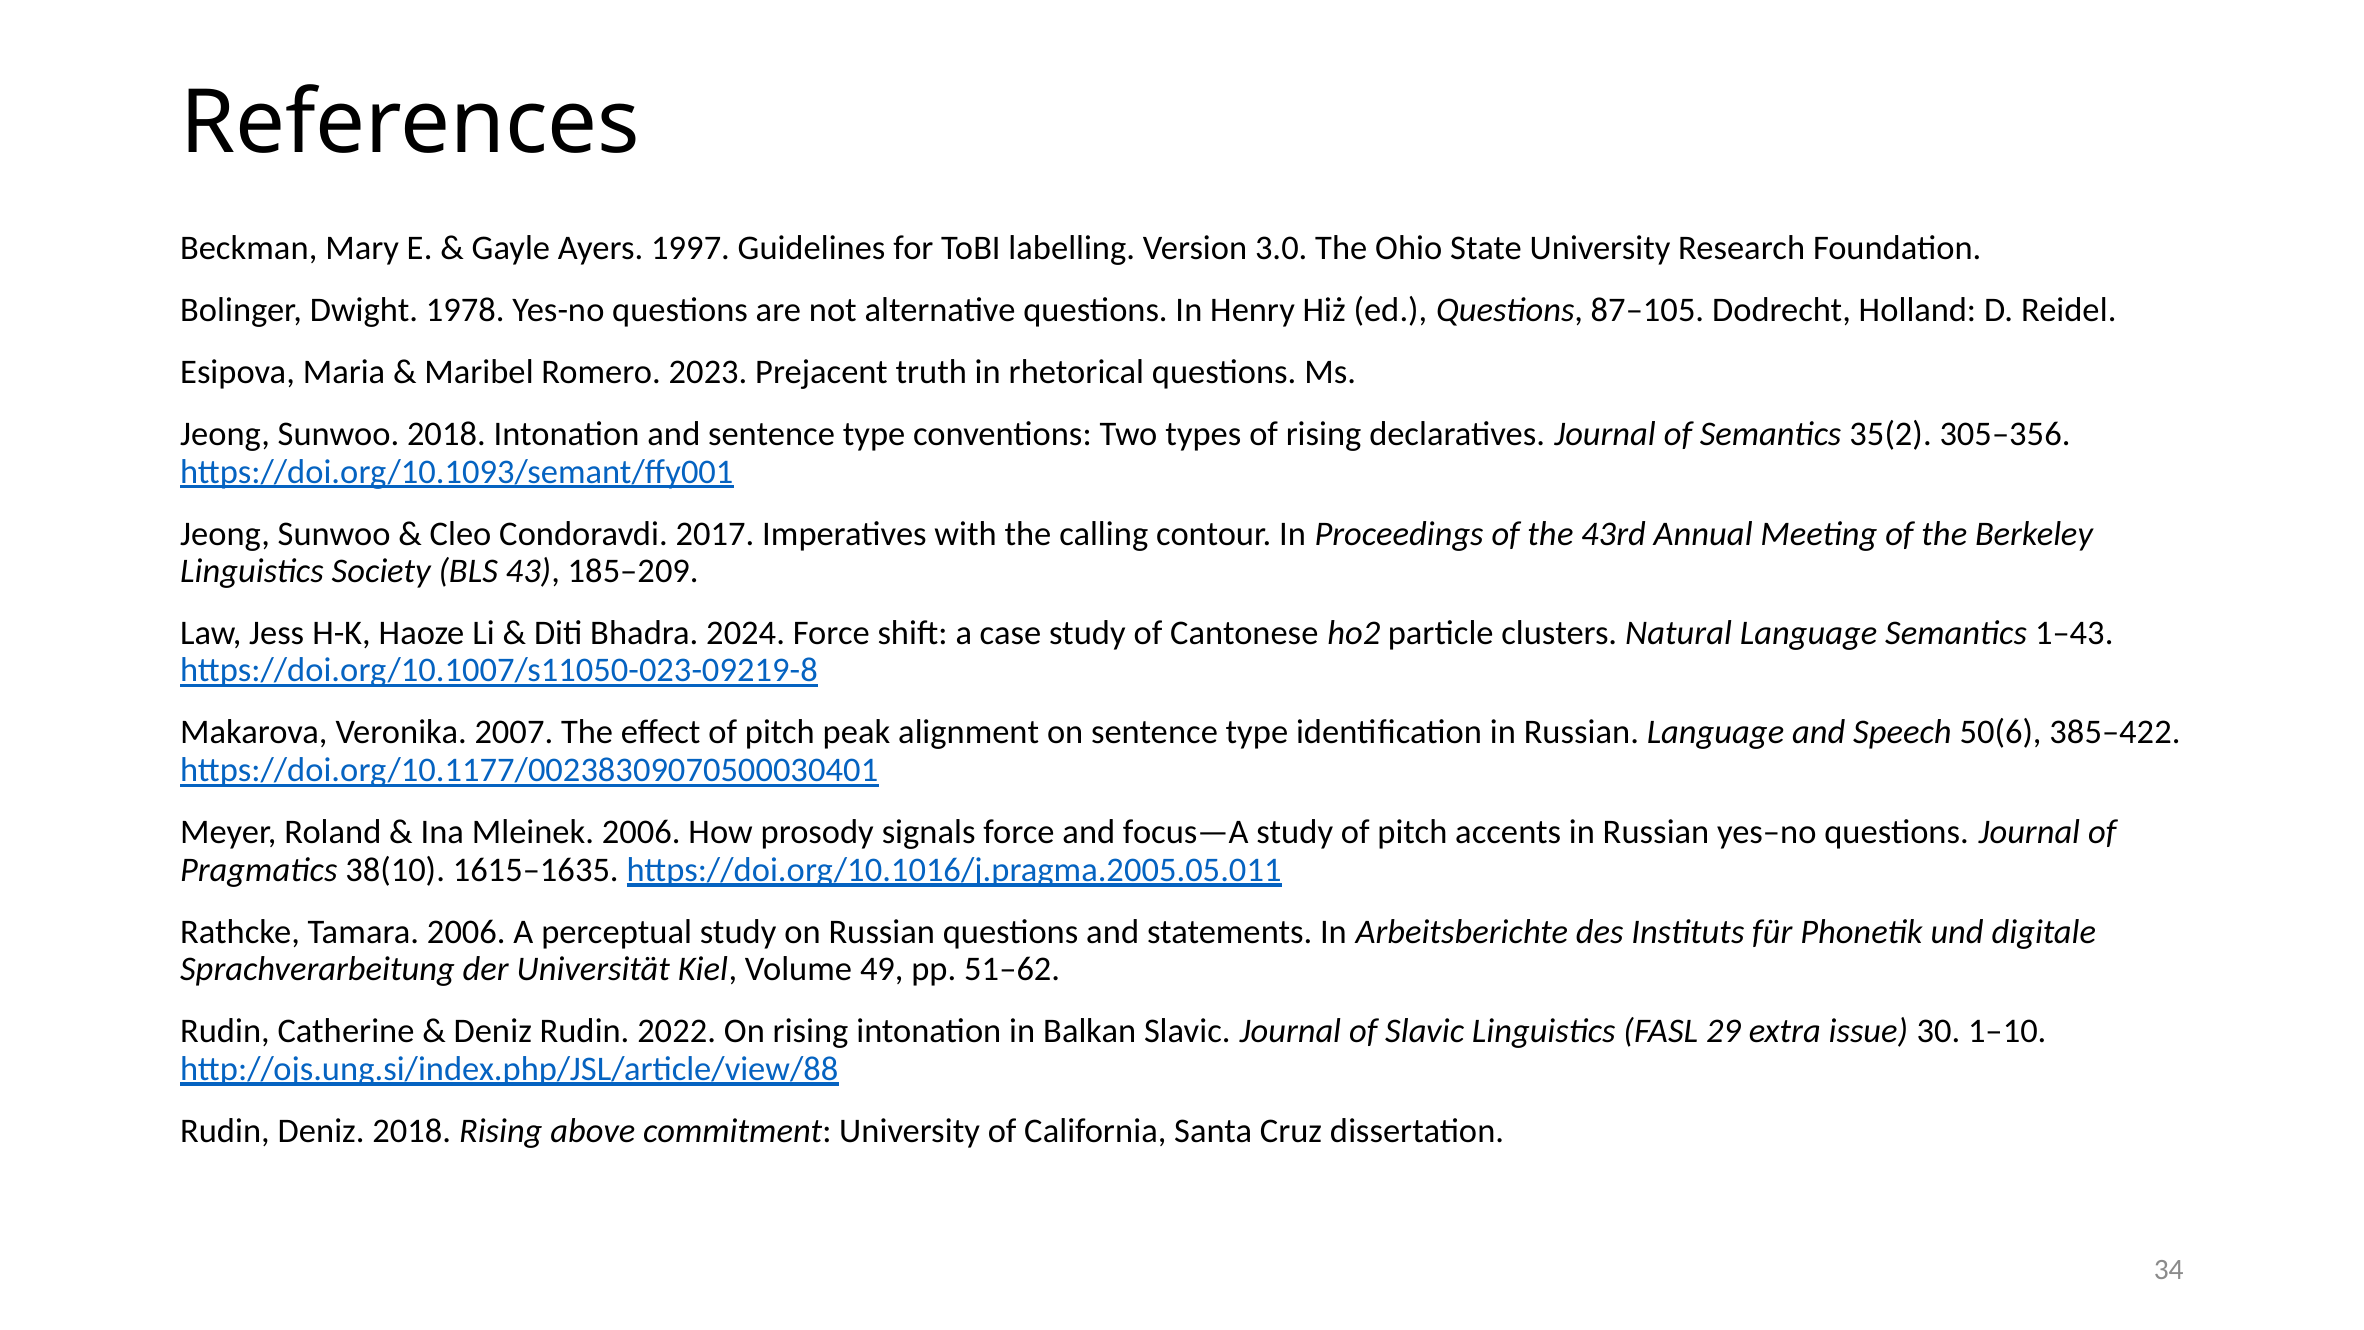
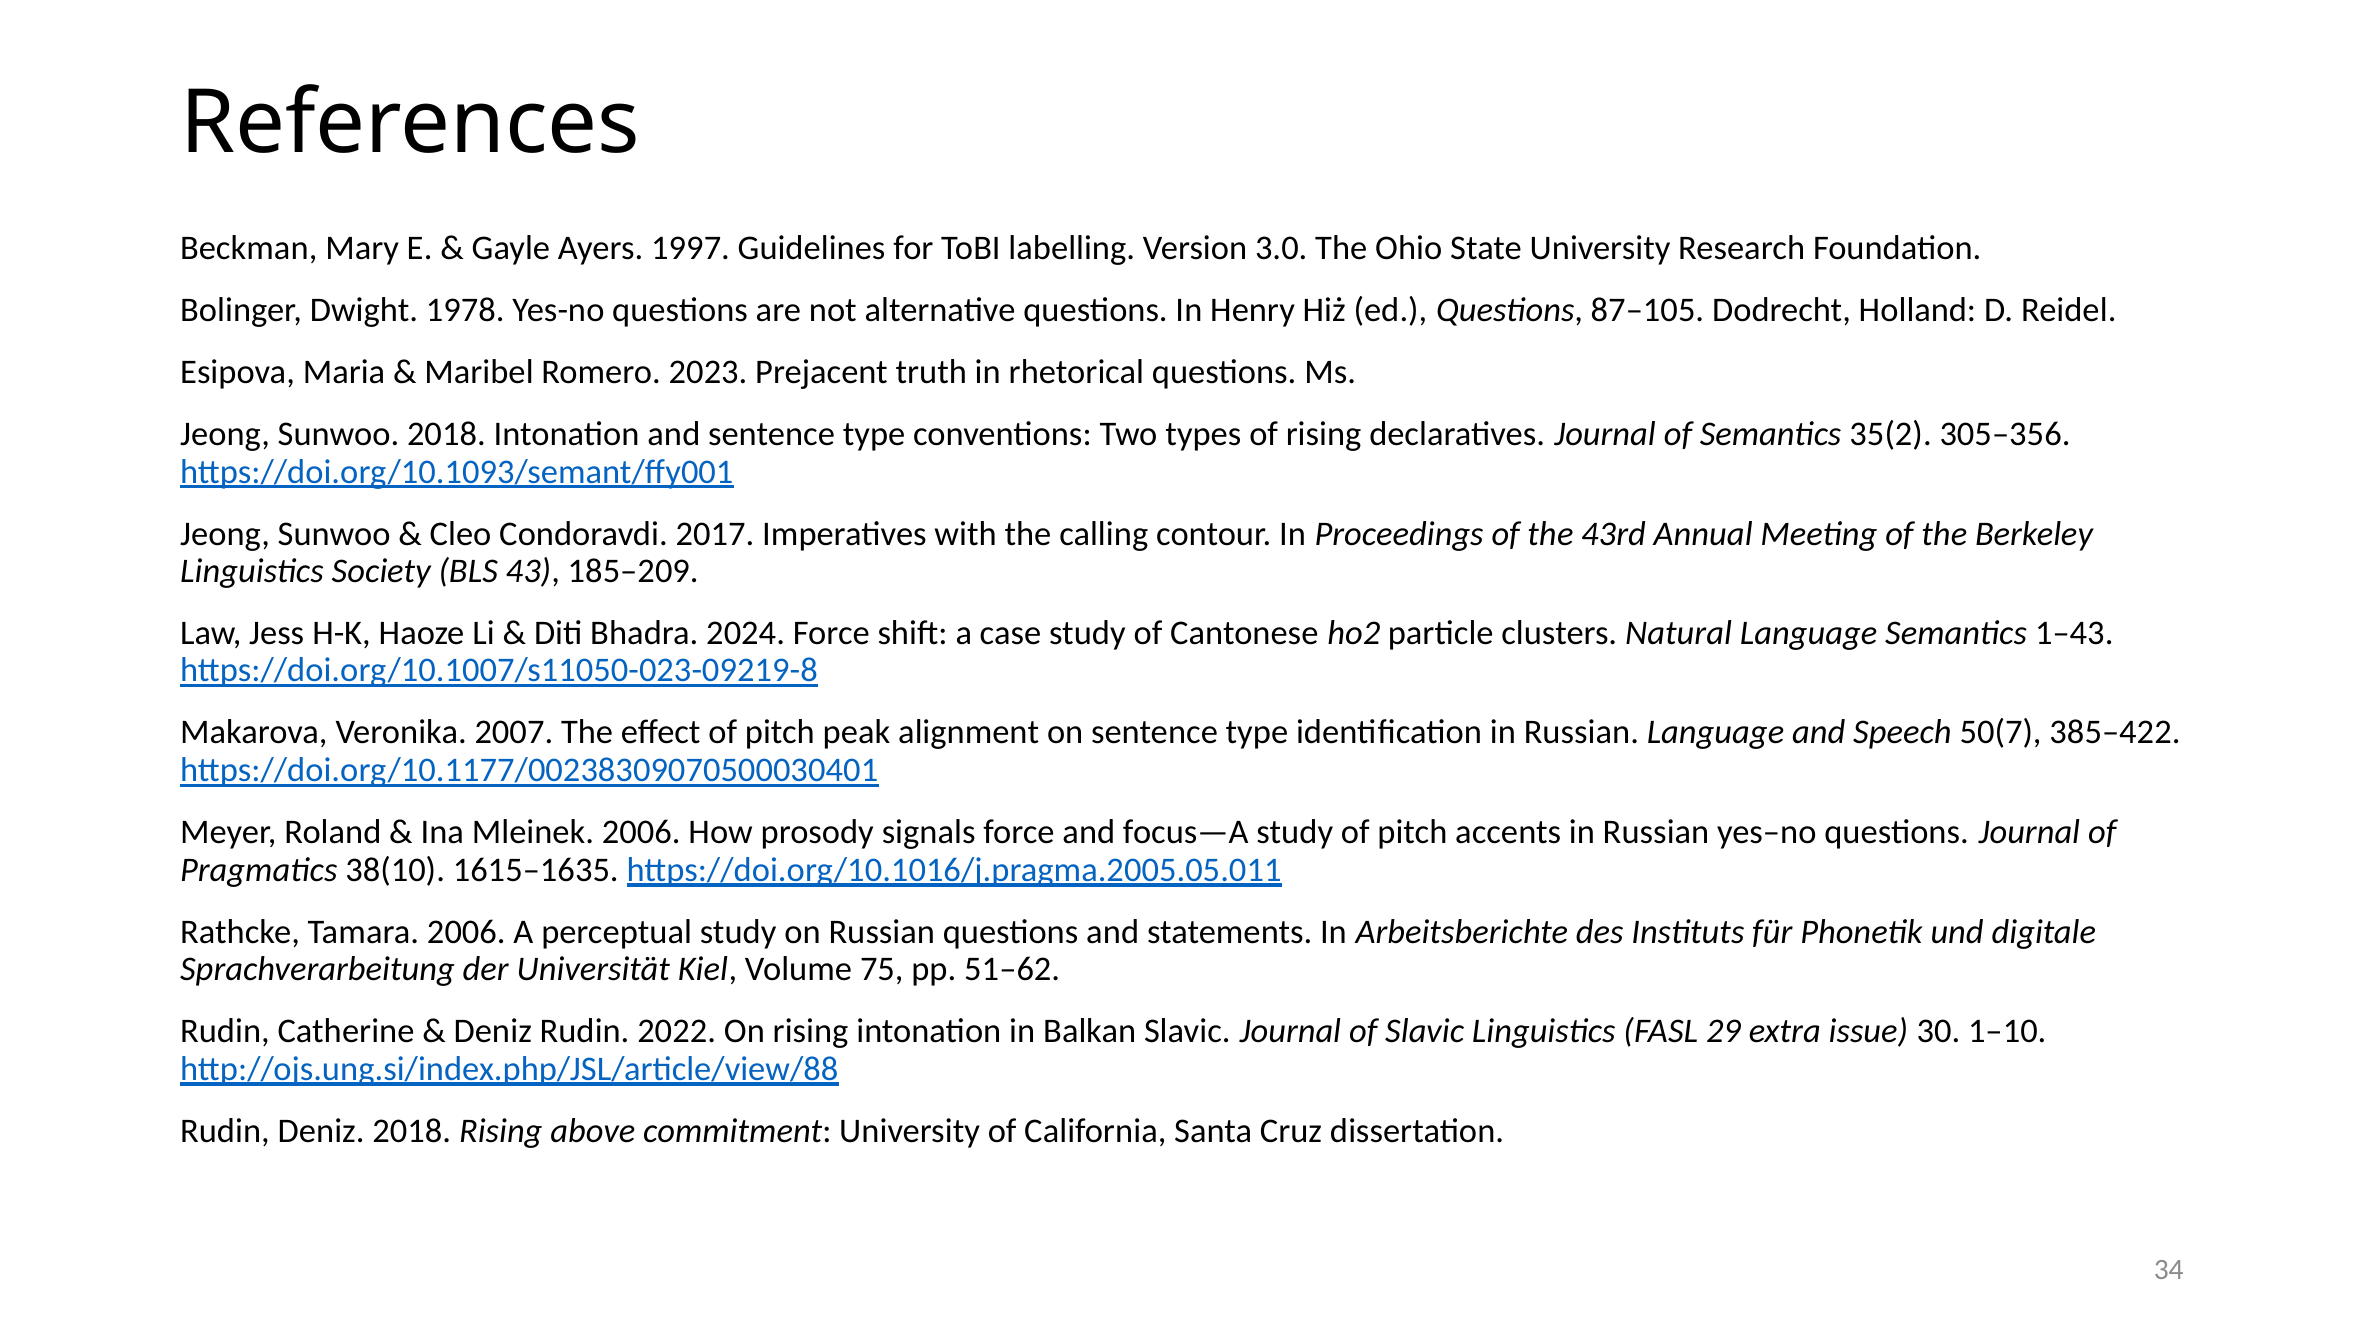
50(6: 50(6 -> 50(7
49: 49 -> 75
